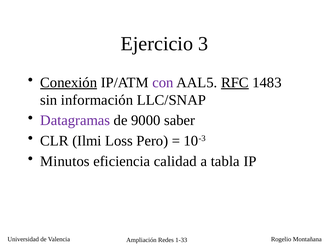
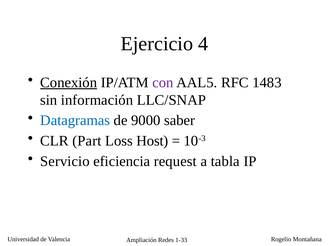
3: 3 -> 4
RFC underline: present -> none
Datagramas colour: purple -> blue
Ilmi: Ilmi -> Part
Pero: Pero -> Host
Minutos: Minutos -> Servicio
calidad: calidad -> request
